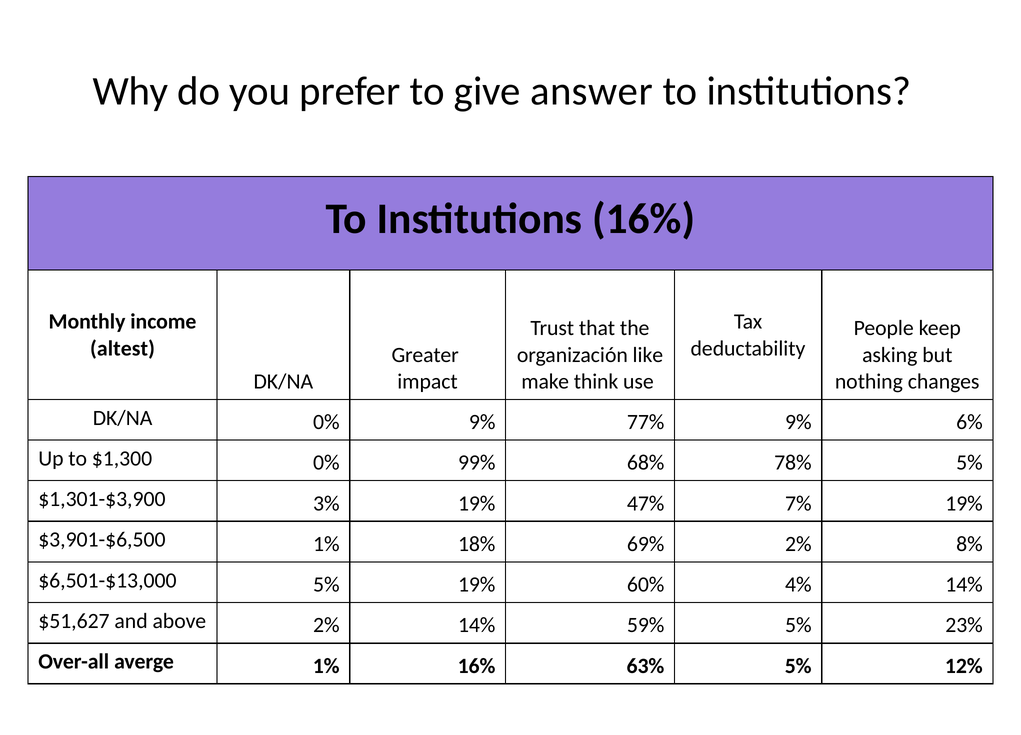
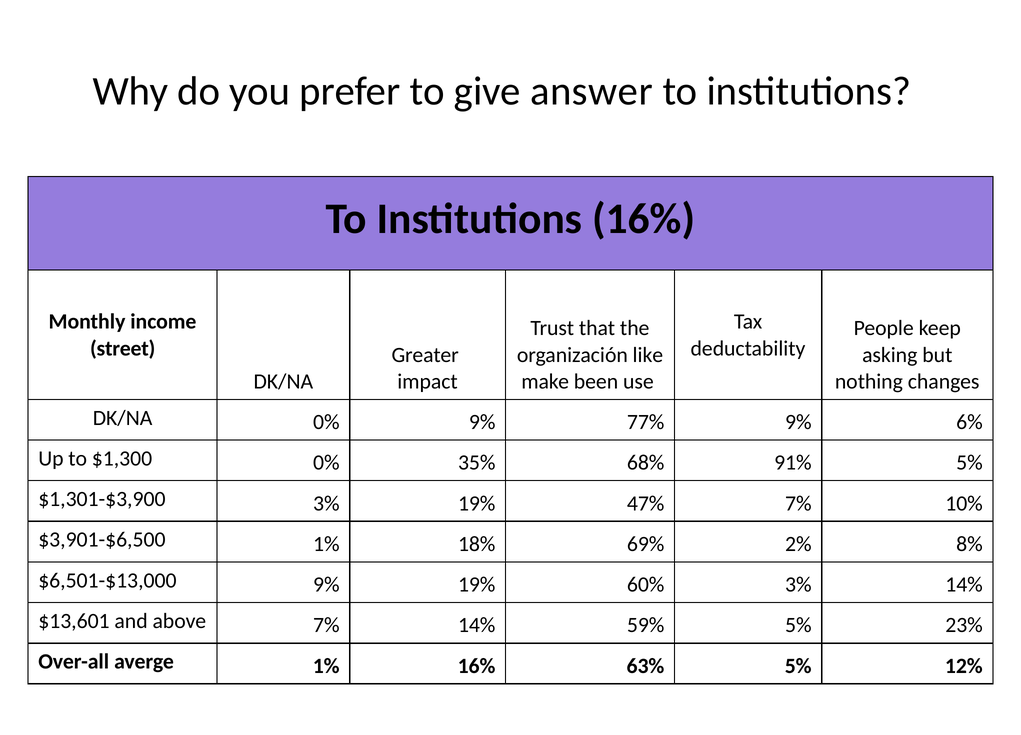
altest: altest -> street
think: think -> been
99%: 99% -> 35%
78%: 78% -> 91%
7% 19%: 19% -> 10%
$6,501-$13,000 5%: 5% -> 9%
60% 4%: 4% -> 3%
$51,627: $51,627 -> $13,601
above 2%: 2% -> 7%
